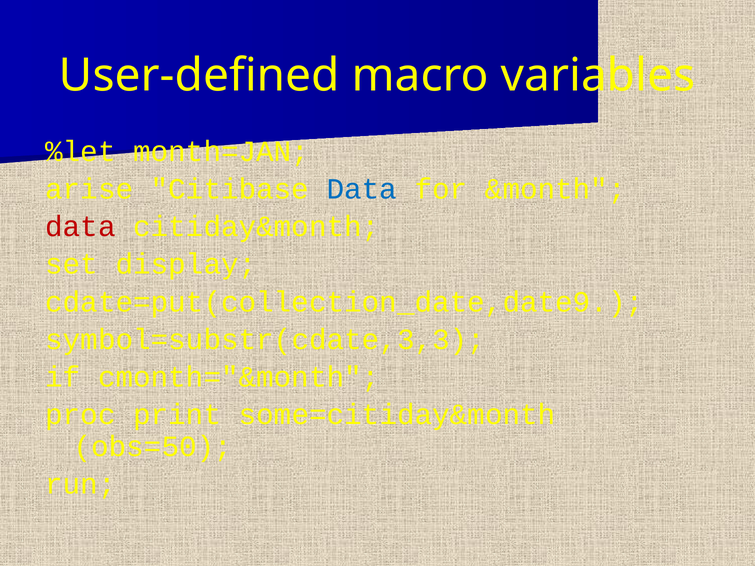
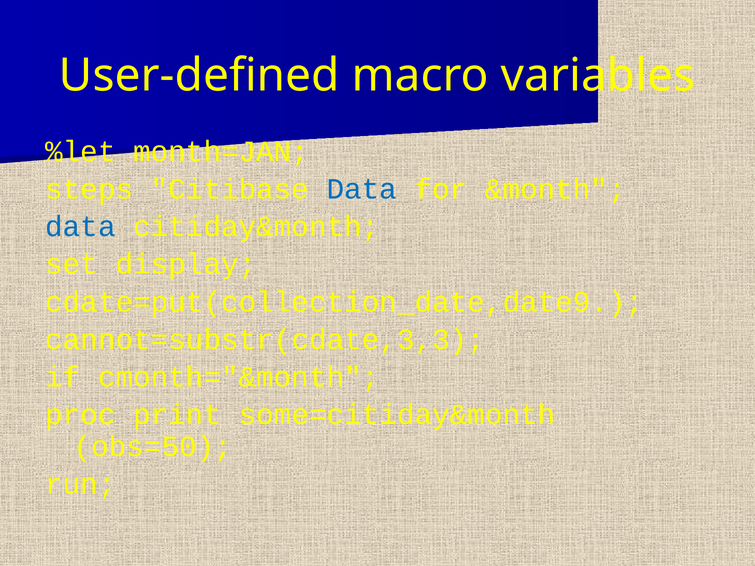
arise: arise -> steps
data at (80, 227) colour: red -> blue
symbol=substr(cdate,3,3: symbol=substr(cdate,3,3 -> cannot=substr(cdate,3,3
